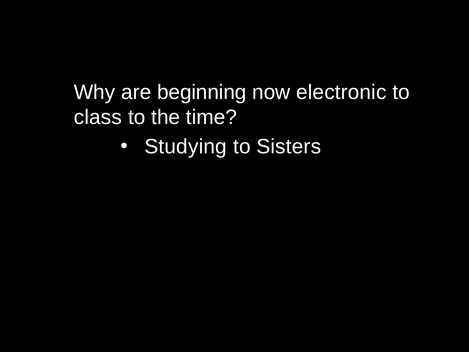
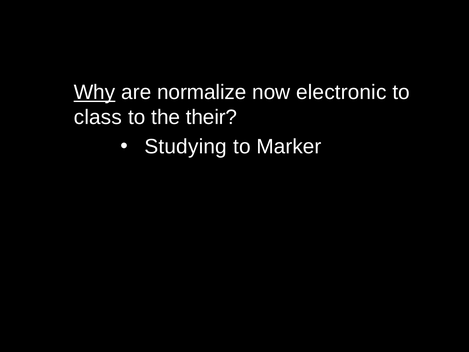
Why underline: none -> present
beginning: beginning -> normalize
time: time -> their
Sisters: Sisters -> Marker
